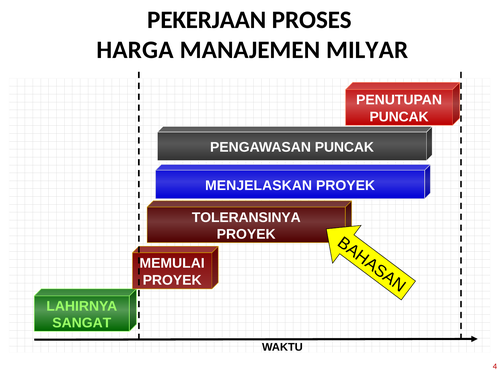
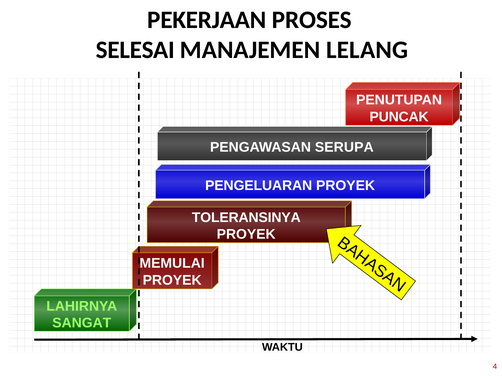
HARGA: HARGA -> SELESAI
MILYAR: MILYAR -> LELANG
PENGAWASAN PUNCAK: PUNCAK -> SERUPA
MENJELASKAN: MENJELASKAN -> PENGELUARAN
